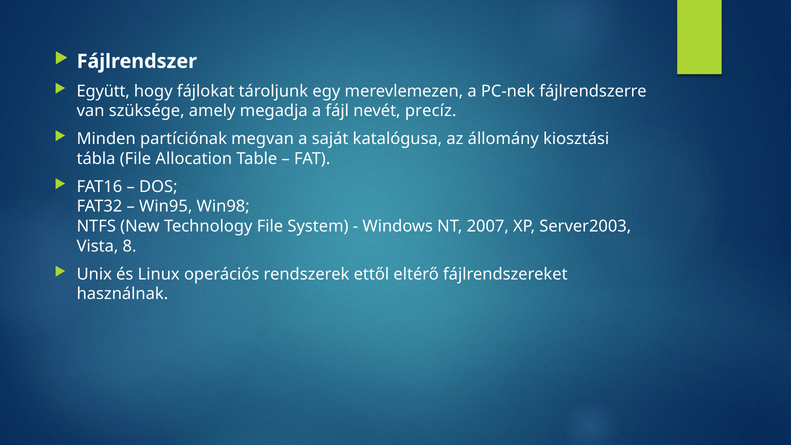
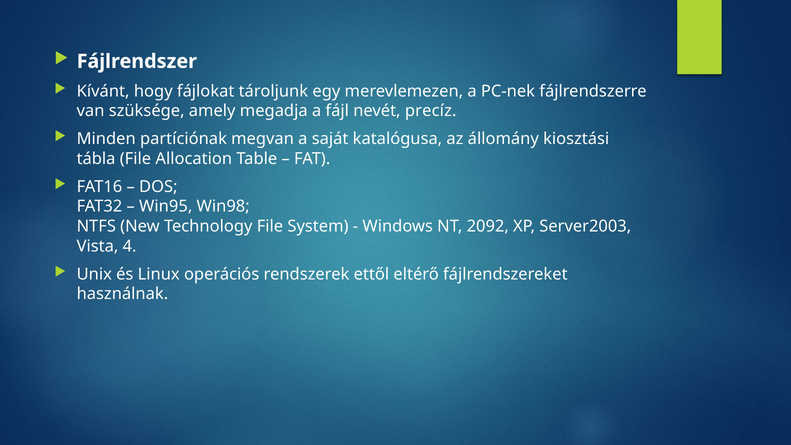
Együtt: Együtt -> Kívánt
2007: 2007 -> 2092
8: 8 -> 4
